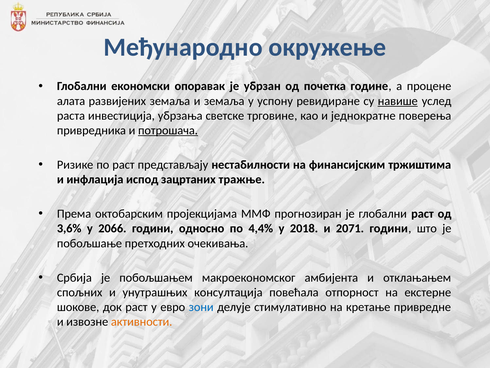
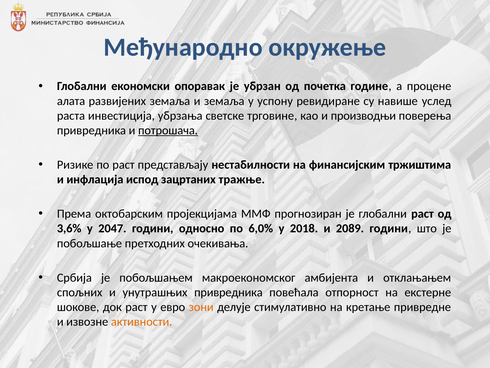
навише underline: present -> none
једнократне: једнократне -> производњи
2066: 2066 -> 2047
4,4%: 4,4% -> 6,0%
2071: 2071 -> 2089
унутрашњих консултација: консултација -> привредника
зони colour: blue -> orange
